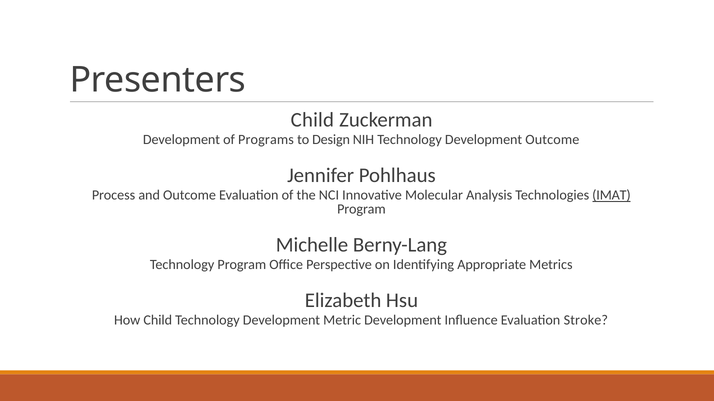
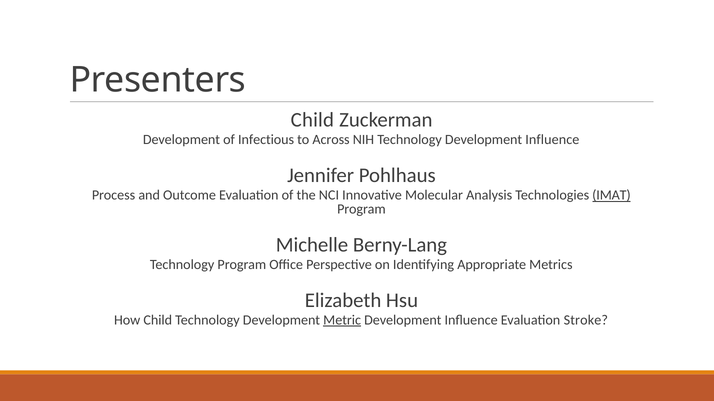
Programs: Programs -> Infectious
Design: Design -> Across
Technology Development Outcome: Outcome -> Influence
Metric underline: none -> present
